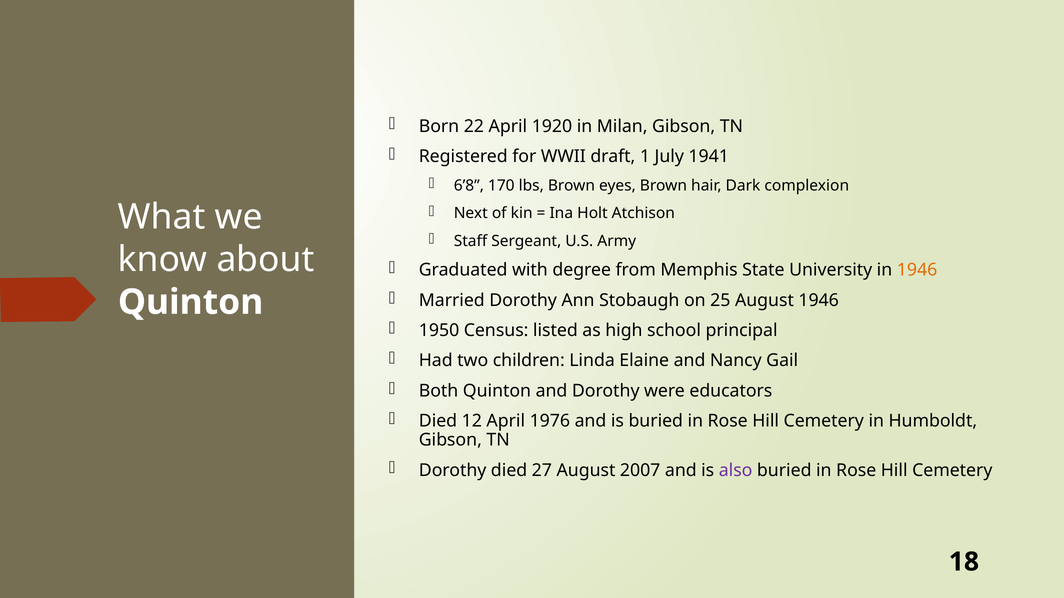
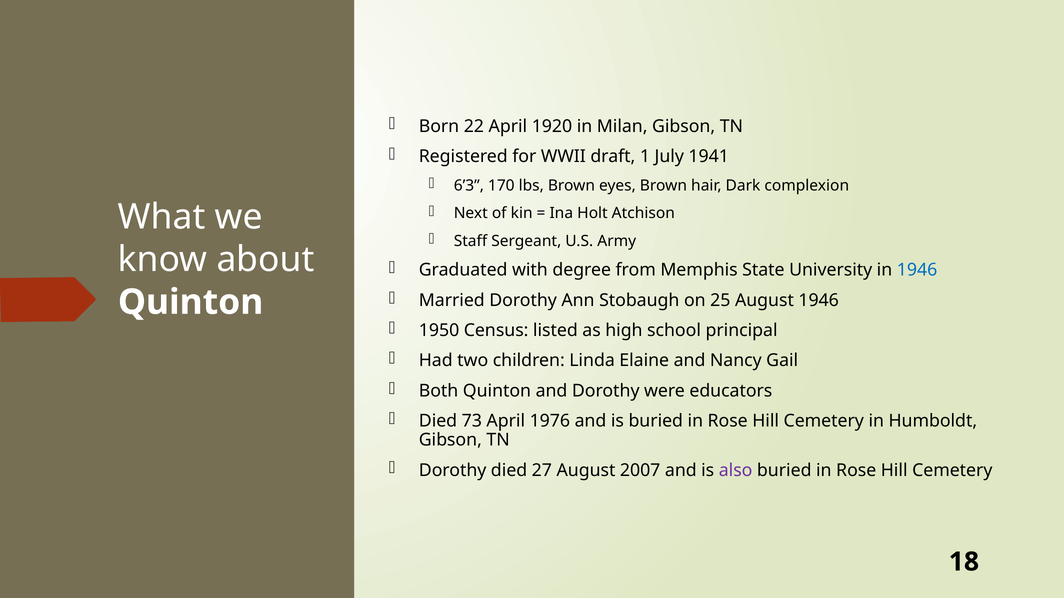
6’8: 6’8 -> 6’3
1946 at (917, 270) colour: orange -> blue
12: 12 -> 73
